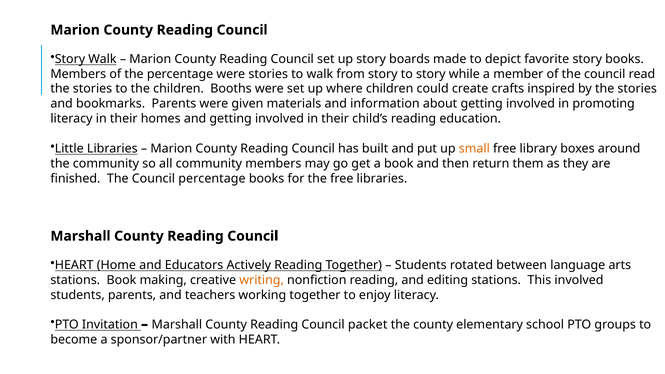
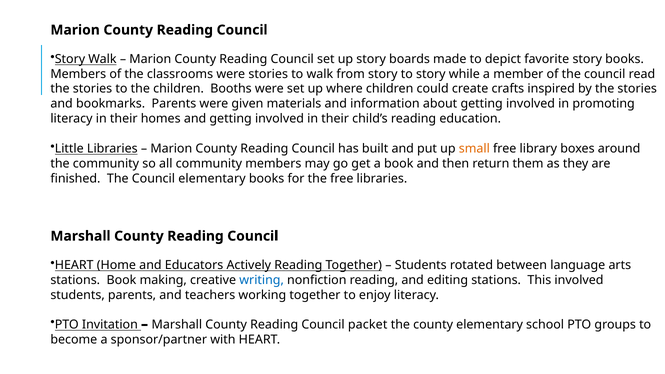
the percentage: percentage -> classrooms
Council percentage: percentage -> elementary
writing colour: orange -> blue
